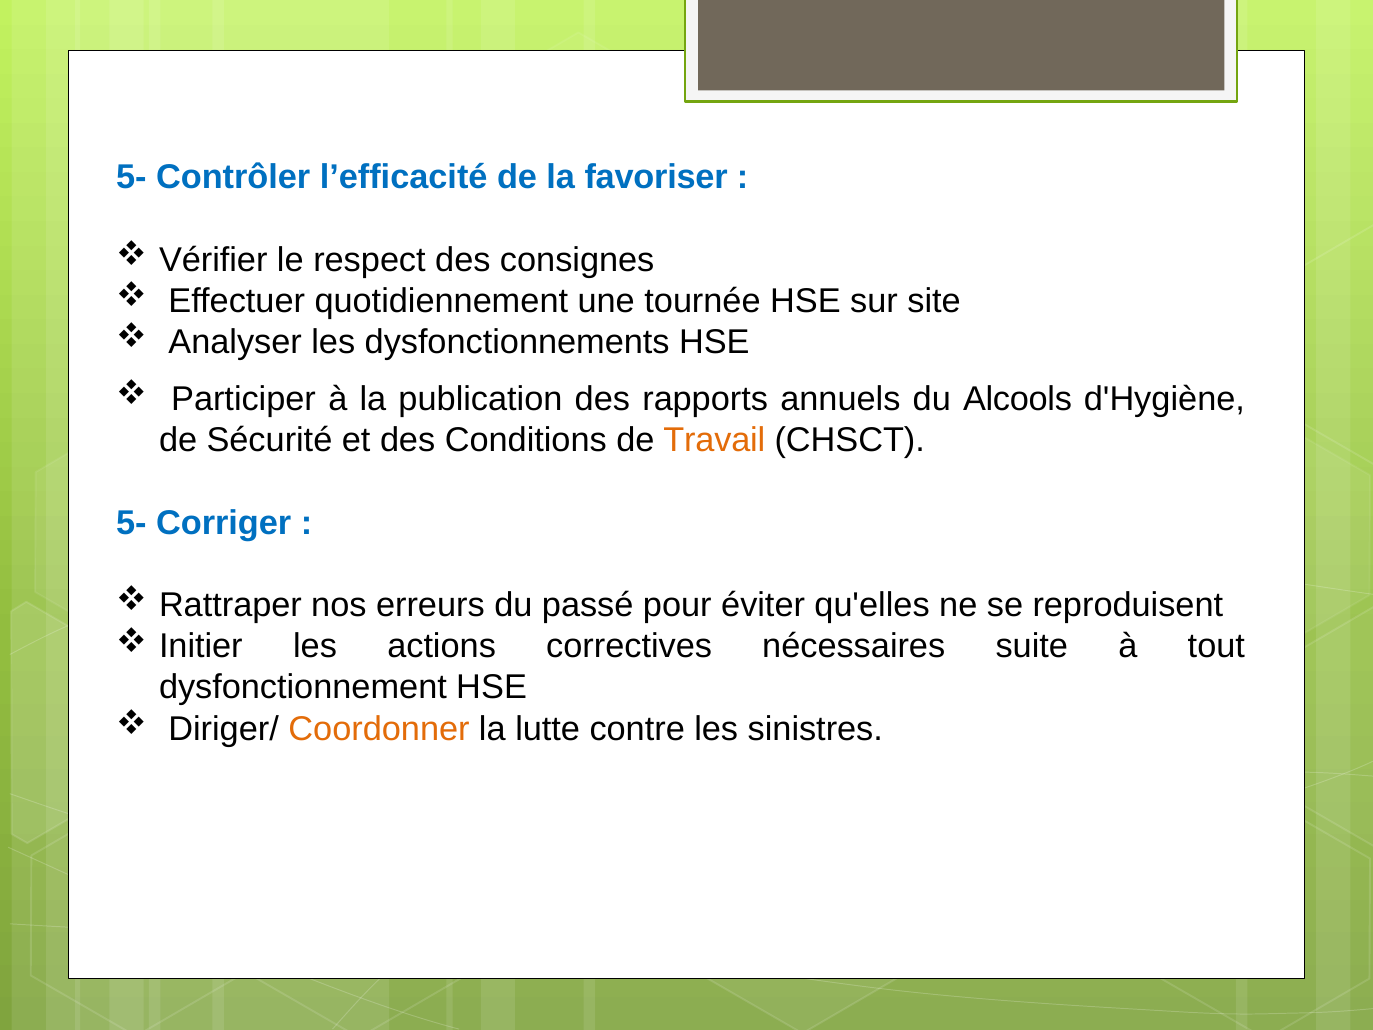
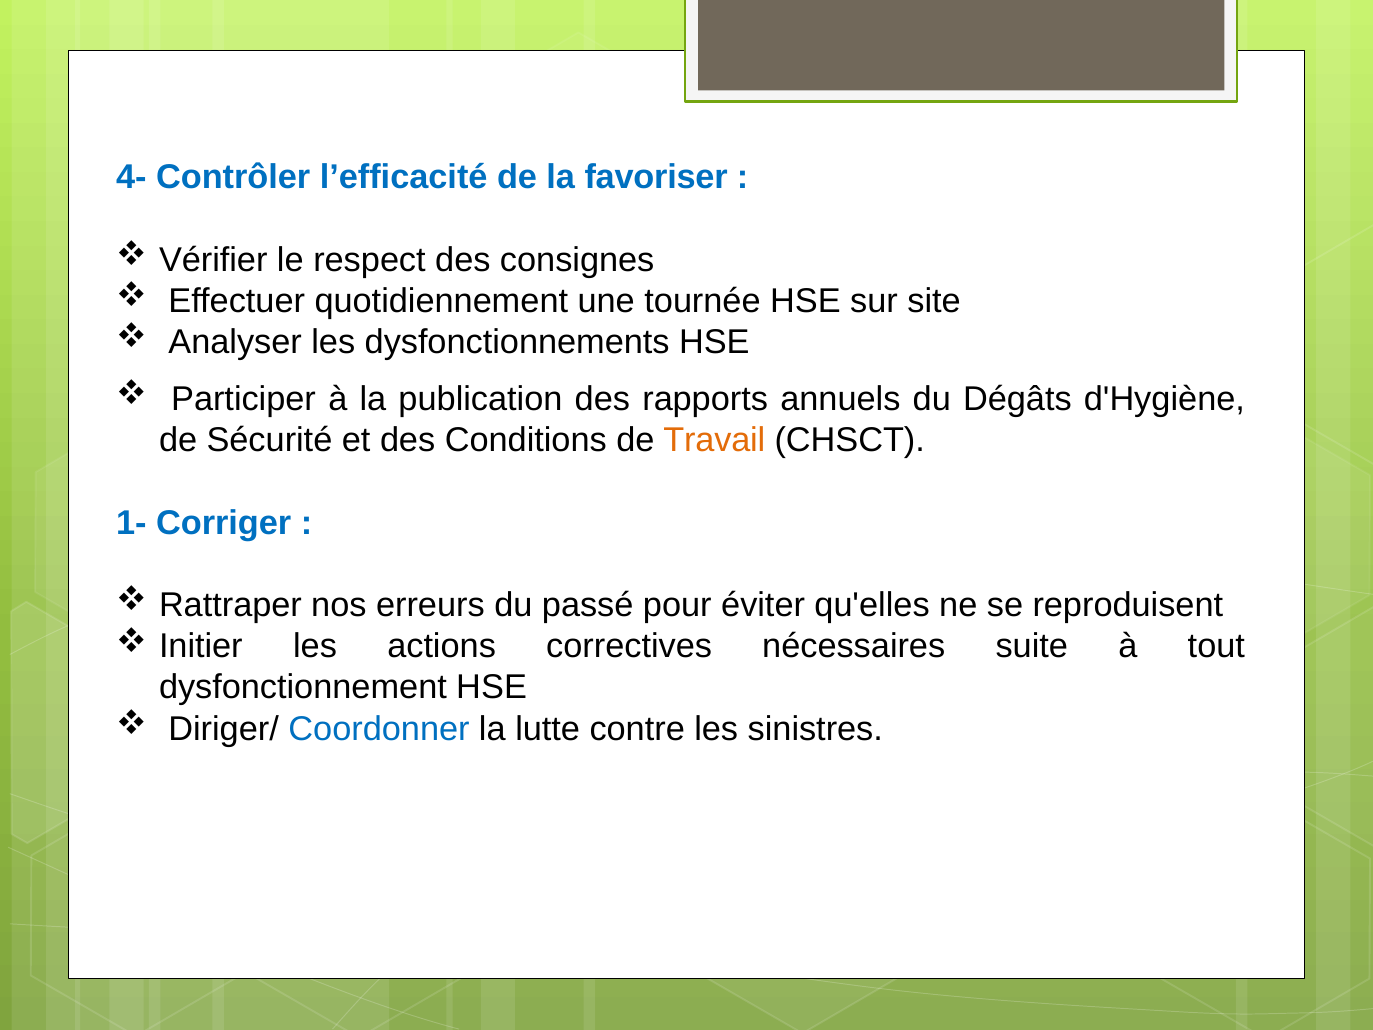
5- at (131, 177): 5- -> 4-
Alcools: Alcools -> Dégâts
5- at (131, 523): 5- -> 1-
Coordonner colour: orange -> blue
